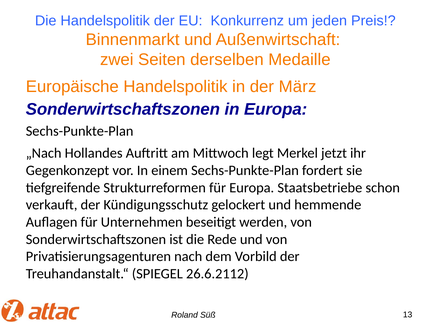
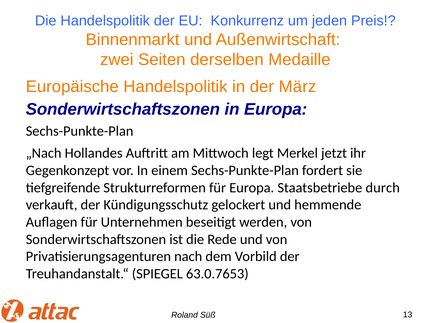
schon: schon -> durch
26.6.2112: 26.6.2112 -> 63.0.7653
